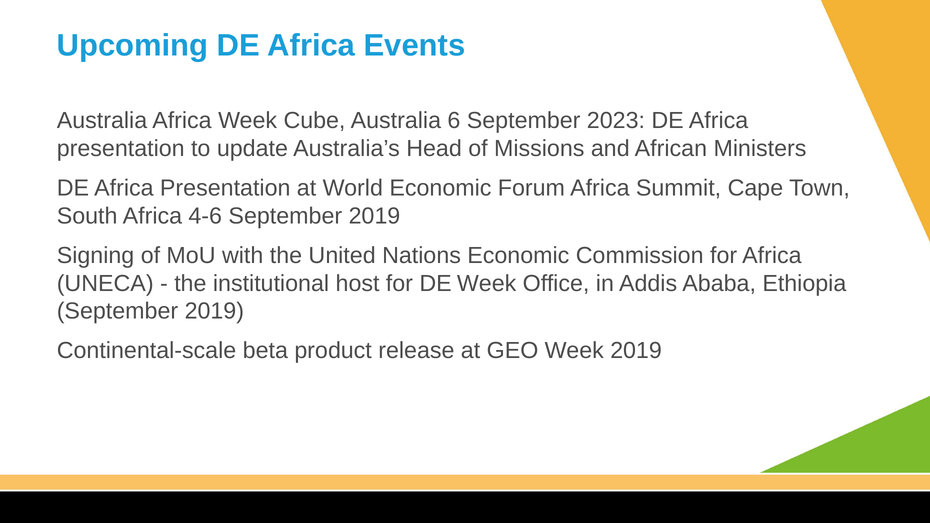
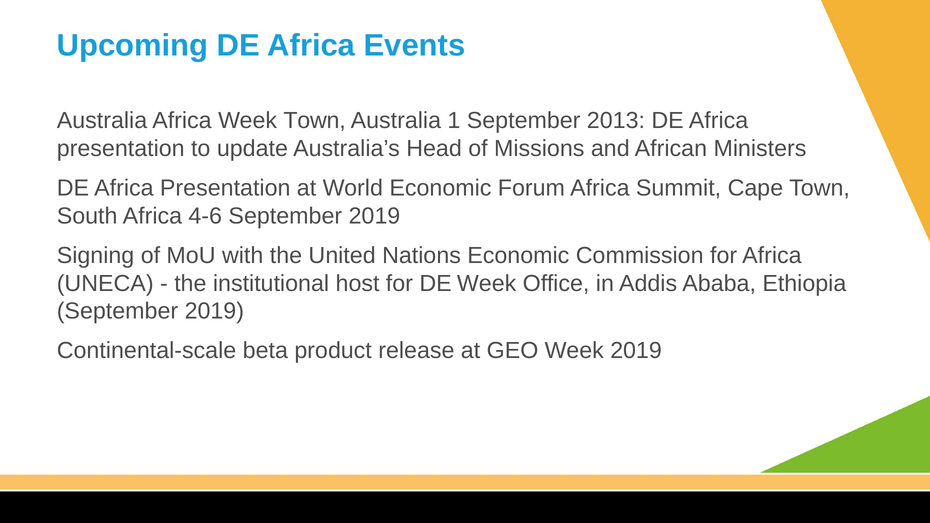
Week Cube: Cube -> Town
6: 6 -> 1
2023: 2023 -> 2013
